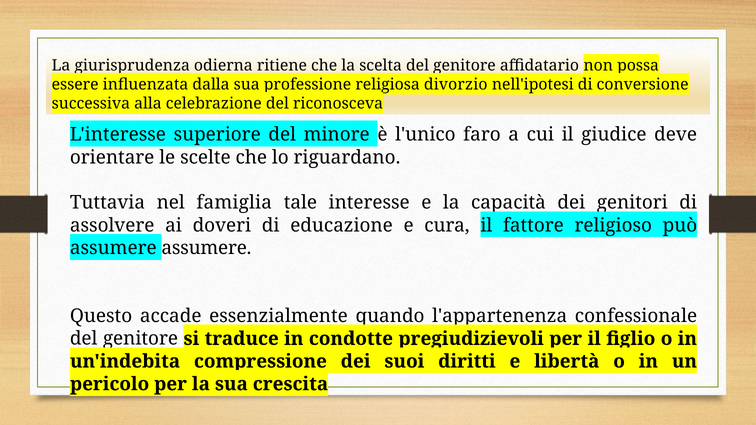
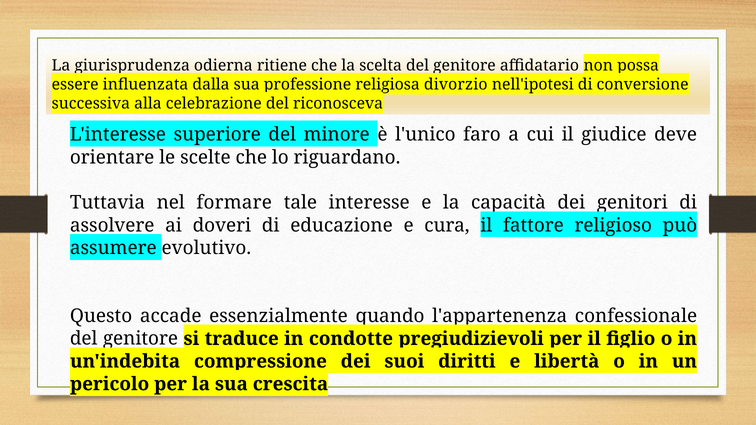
famiglia: famiglia -> formare
assumere assumere: assumere -> evolutivo
